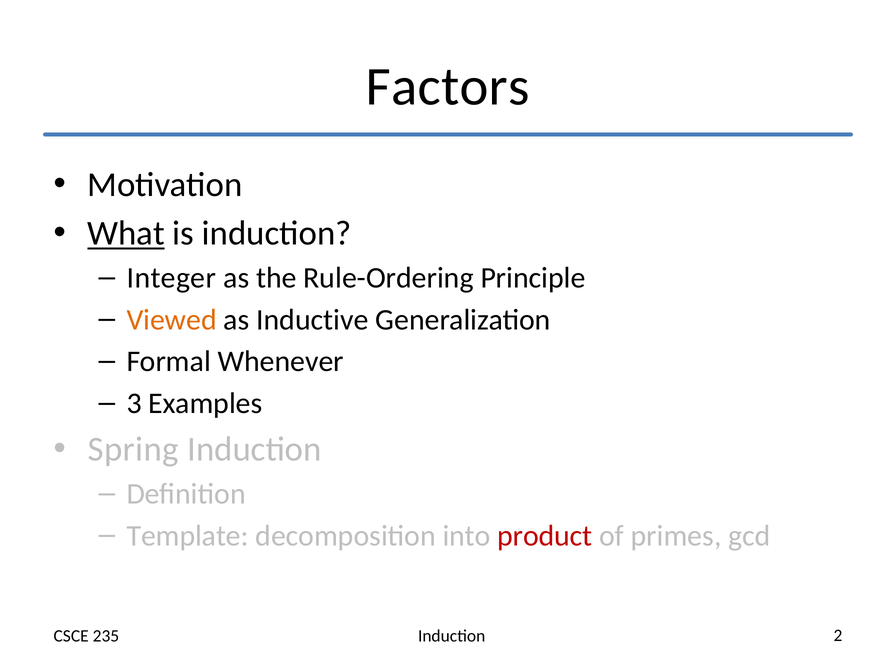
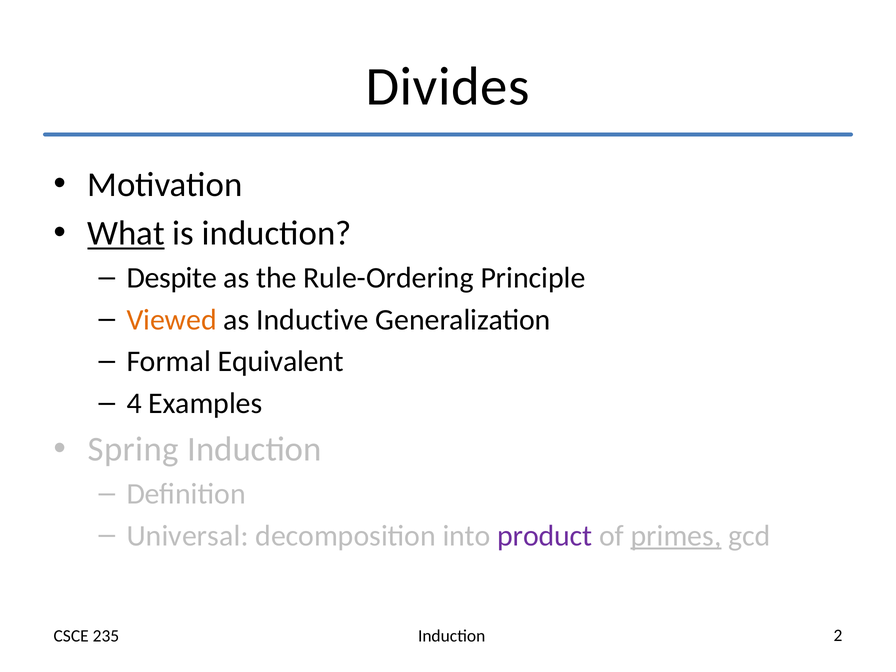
Factors: Factors -> Divides
Integer: Integer -> Despite
Whenever: Whenever -> Equivalent
3: 3 -> 4
Template: Template -> Universal
product colour: red -> purple
primes underline: none -> present
